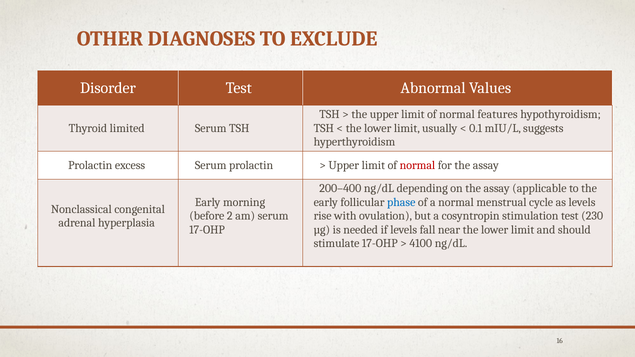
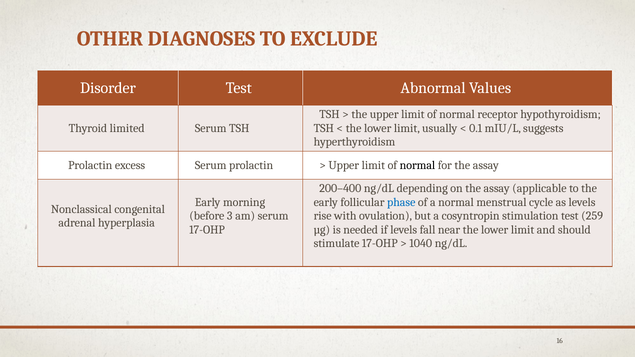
features: features -> receptor
normal at (417, 165) colour: red -> black
2: 2 -> 3
230: 230 -> 259
4100: 4100 -> 1040
